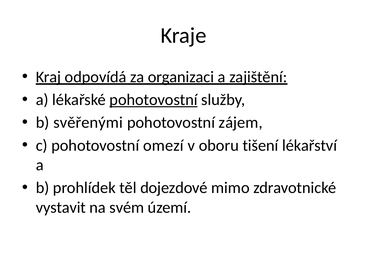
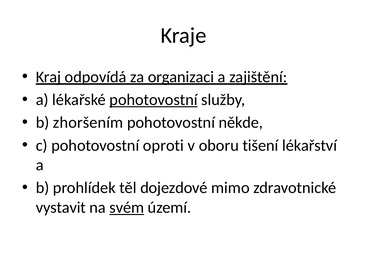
svěřenými: svěřenými -> zhoršením
zájem: zájem -> někde
omezí: omezí -> oproti
svém underline: none -> present
